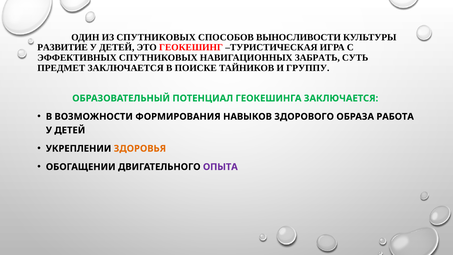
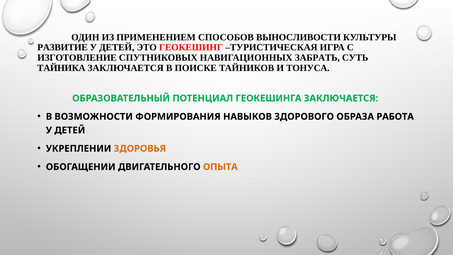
ИЗ СПУТНИКОВЫХ: СПУТНИКОВЫХ -> ПРИМЕНЕНИЕМ
ЭФФЕКТИВНЫХ: ЭФФЕКТИВНЫХ -> ИЗГОТОВЛЕНИЕ
ПРЕДМЕТ: ПРЕДМЕТ -> ТАЙНИКА
ГРУППУ: ГРУППУ -> ТОНУСА
ОПЫТА colour: purple -> orange
